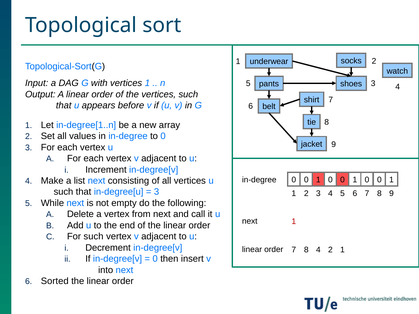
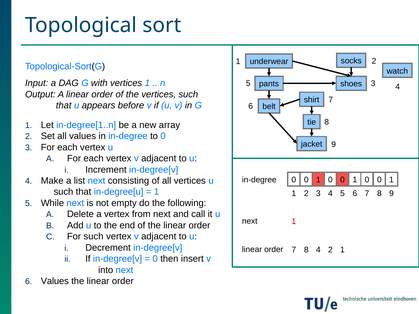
3 at (157, 192): 3 -> 1
6 Sorted: Sorted -> Values
